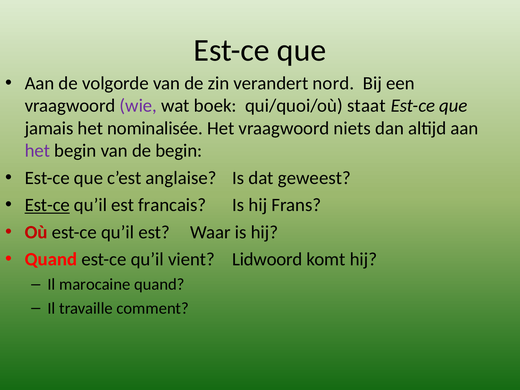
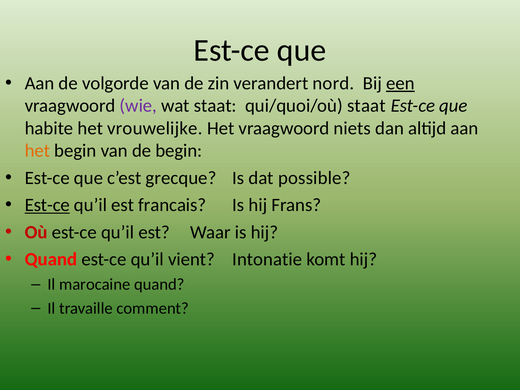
een underline: none -> present
wat boek: boek -> staat
jamais: jamais -> habite
nominalisée: nominalisée -> vrouwelijke
het at (37, 151) colour: purple -> orange
anglaise: anglaise -> grecque
geweest: geweest -> possible
Lidwoord: Lidwoord -> Intonatie
